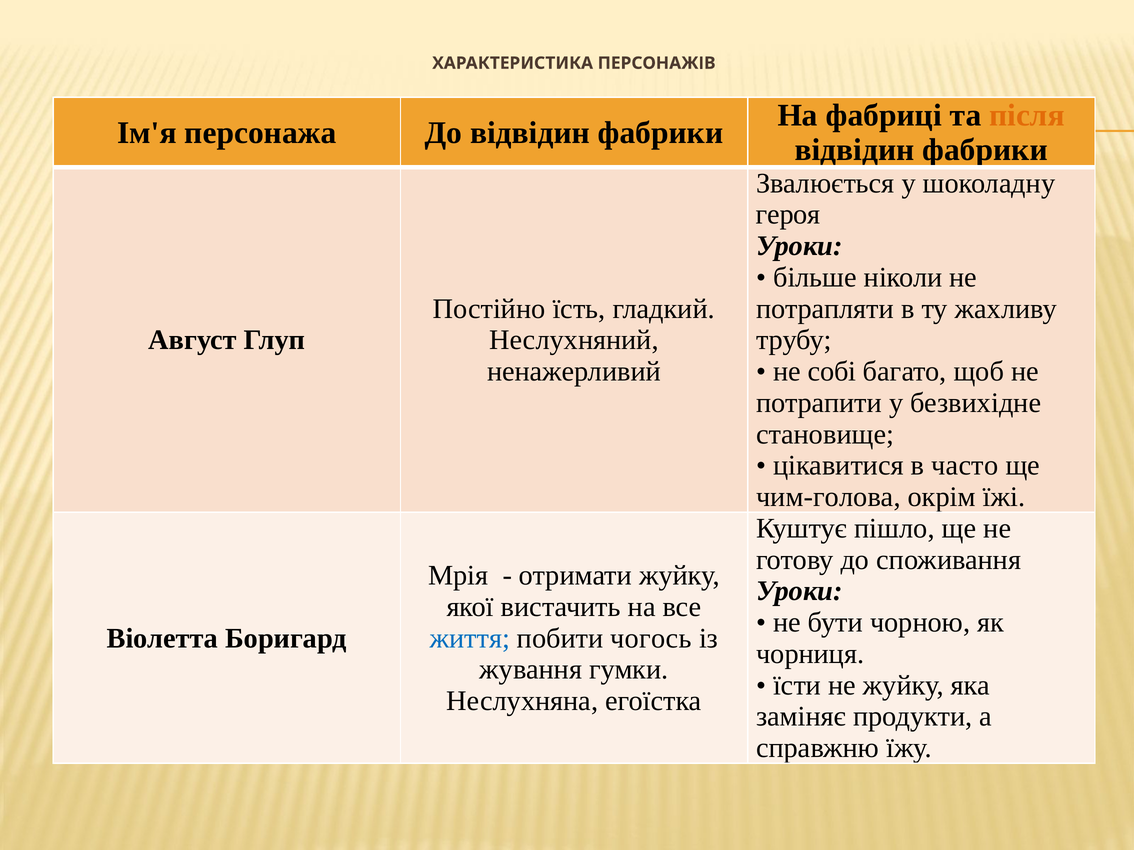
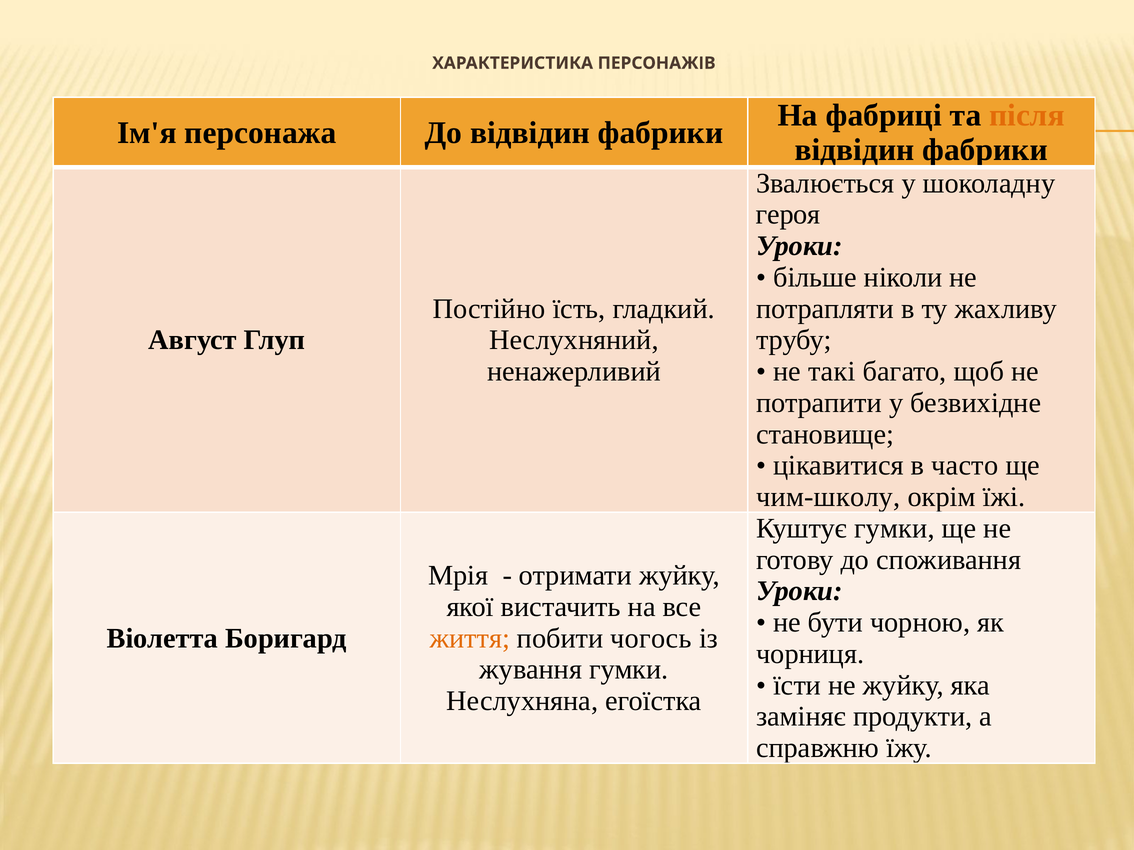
собі: собі -> такі
чим-голова: чим-голова -> чим-школу
Куштує пішло: пішло -> гумки
життя colour: blue -> orange
